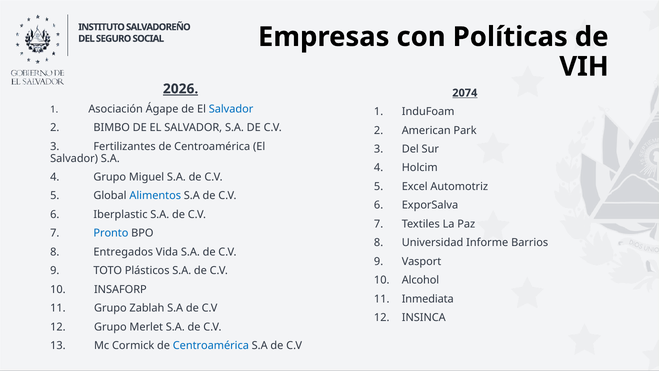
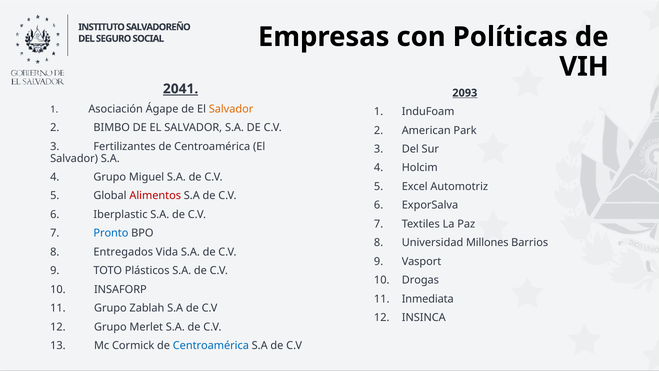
2026: 2026 -> 2041
2074: 2074 -> 2093
Salvador at (231, 109) colour: blue -> orange
Alimentos colour: blue -> red
Informe: Informe -> Millones
Alcohol: Alcohol -> Drogas
